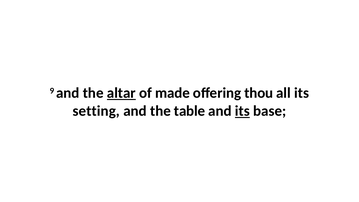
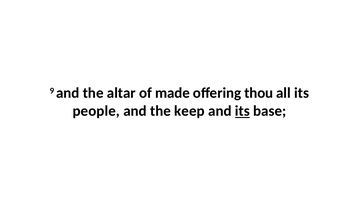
altar underline: present -> none
setting: setting -> people
table: table -> keep
